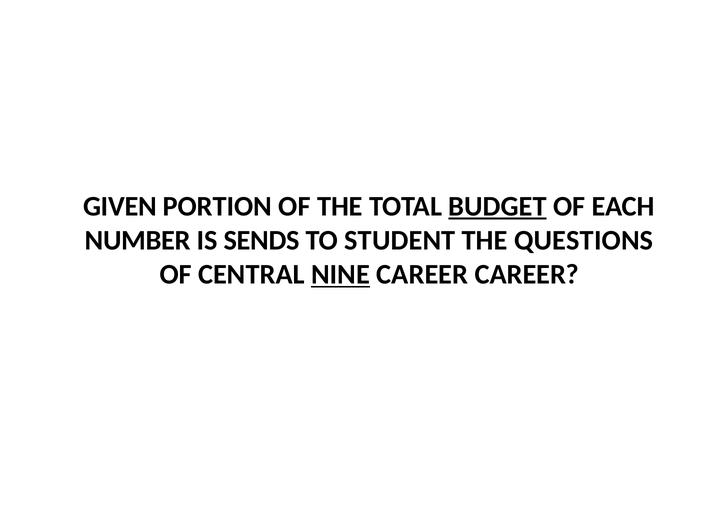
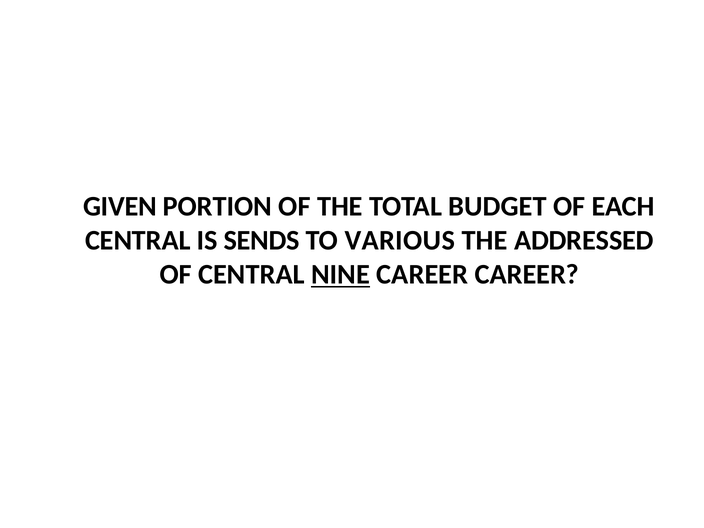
BUDGET underline: present -> none
NUMBER at (138, 240): NUMBER -> CENTRAL
STUDENT: STUDENT -> VARIOUS
QUESTIONS: QUESTIONS -> ADDRESSED
